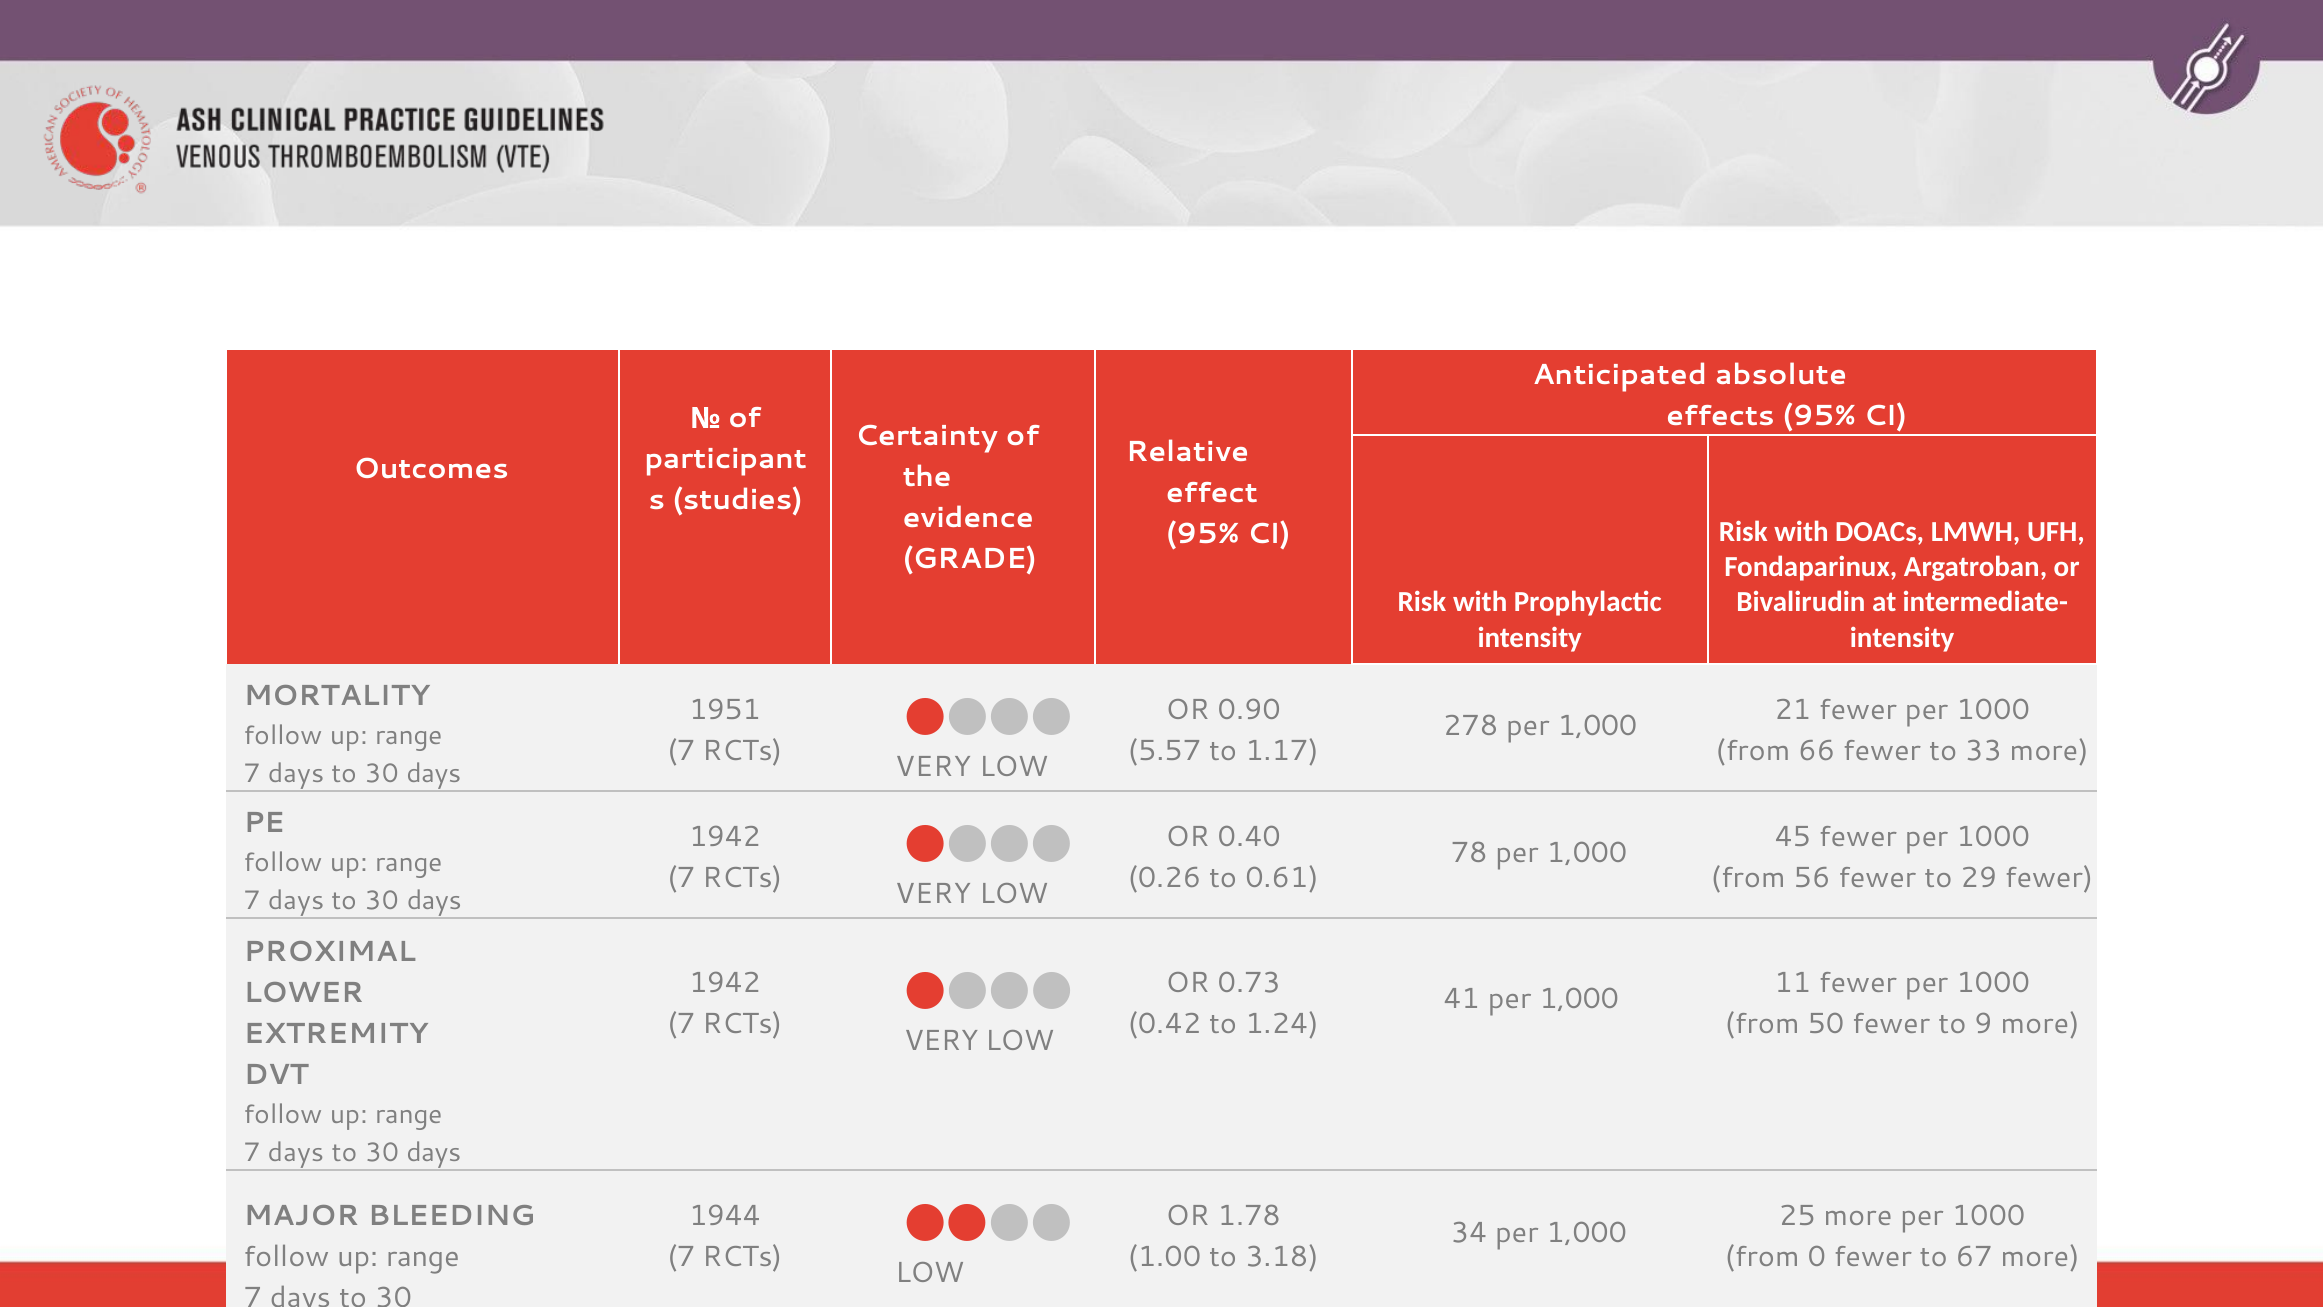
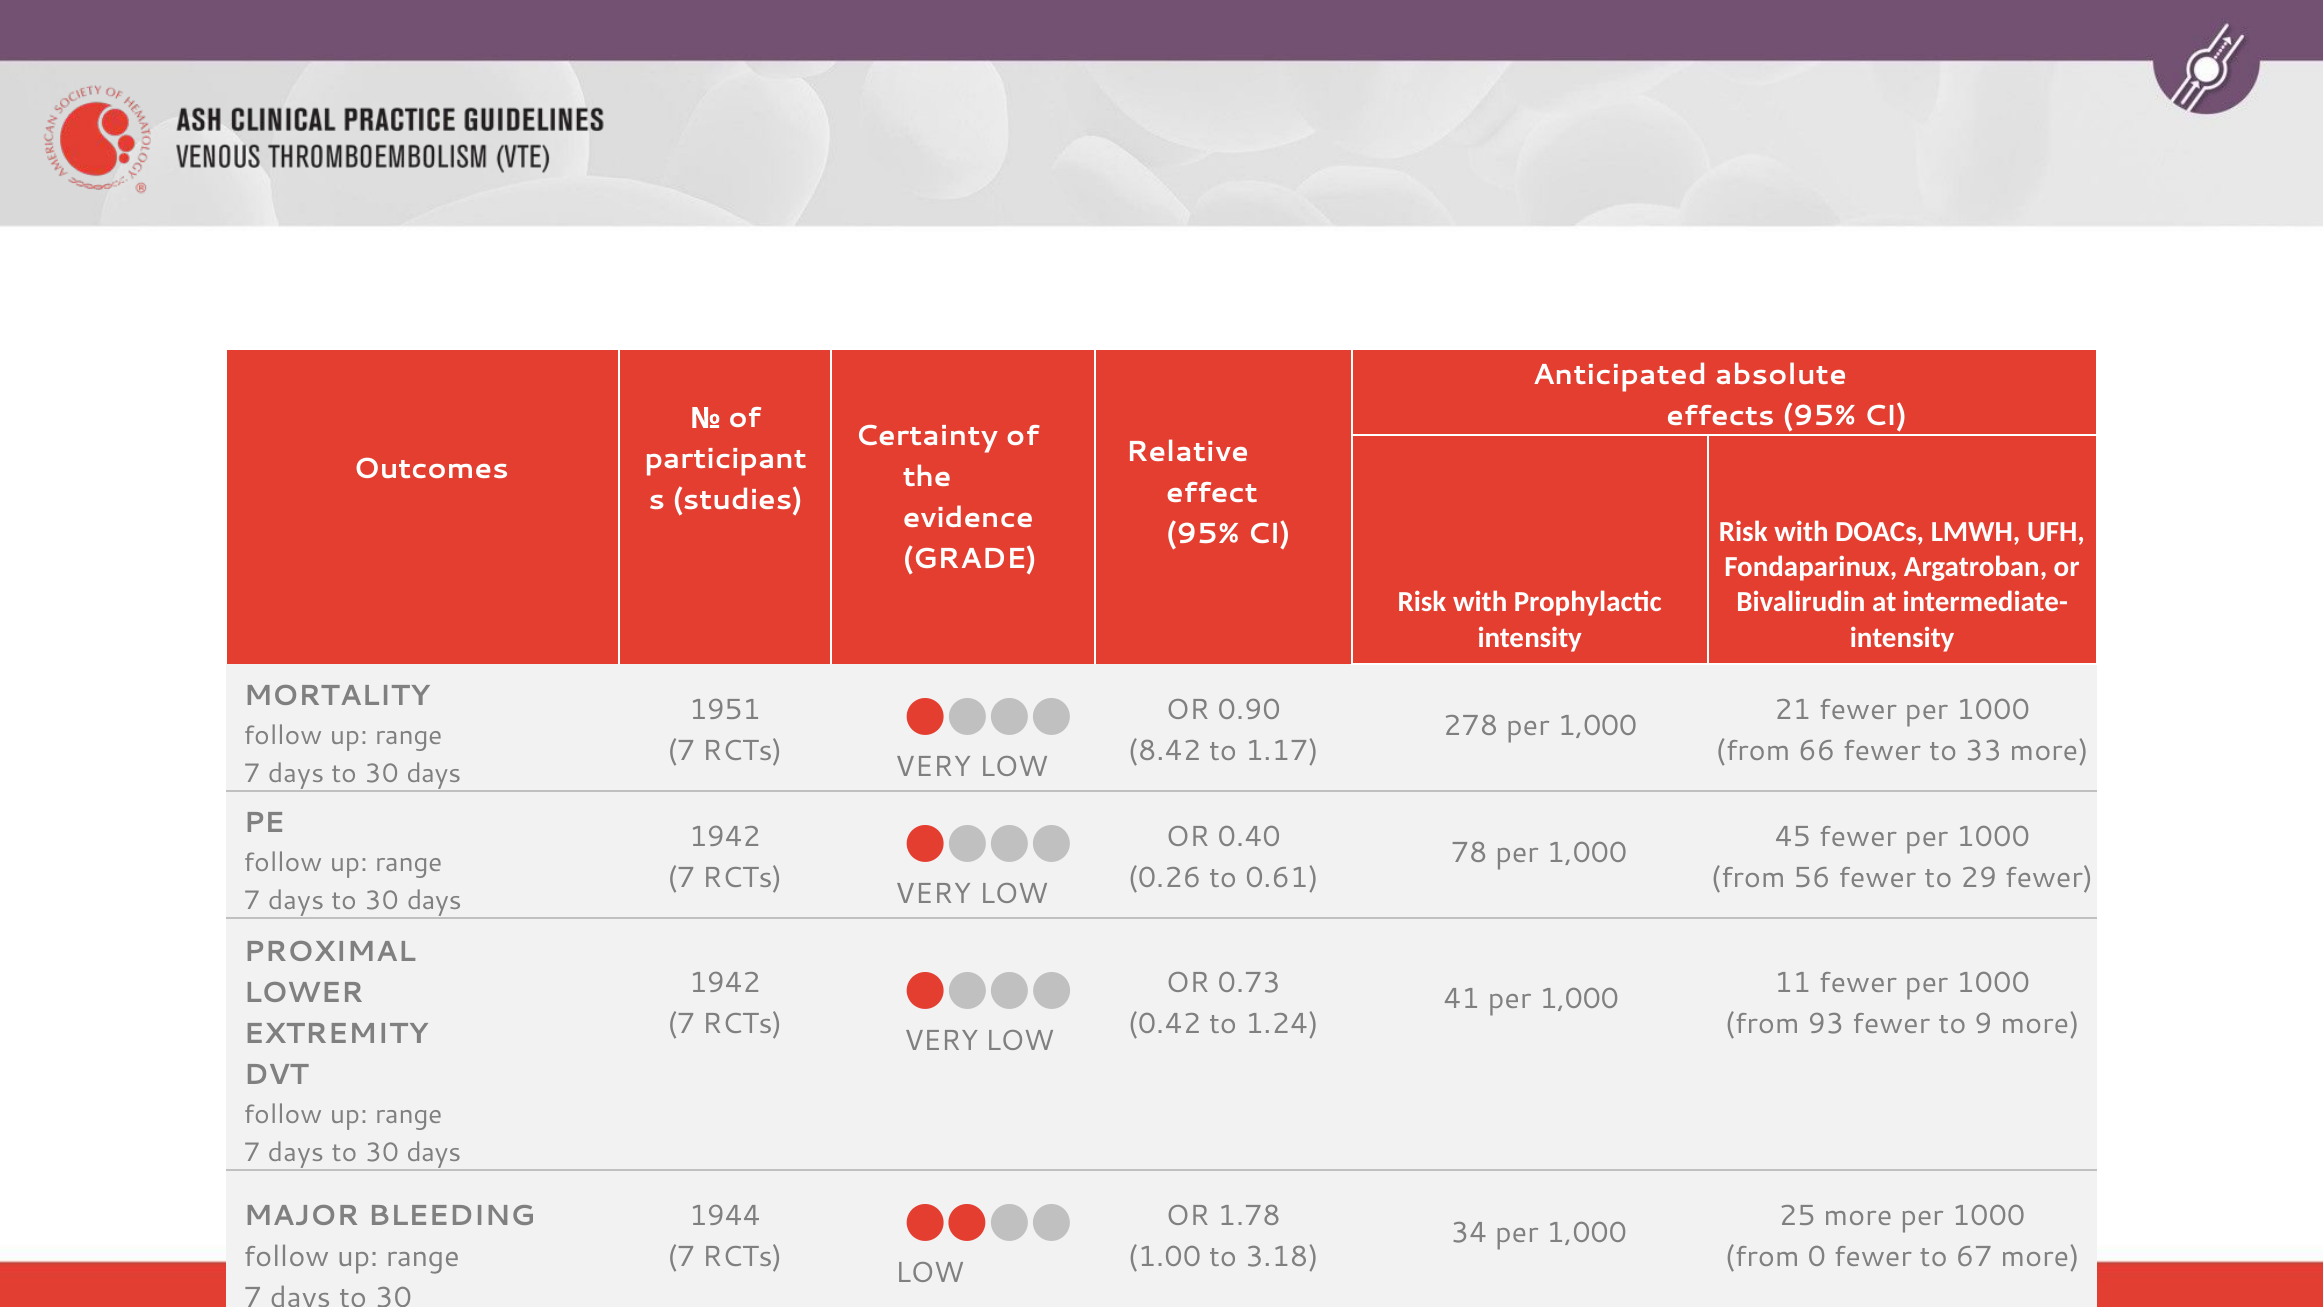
5.57: 5.57 -> 8.42
50: 50 -> 93
